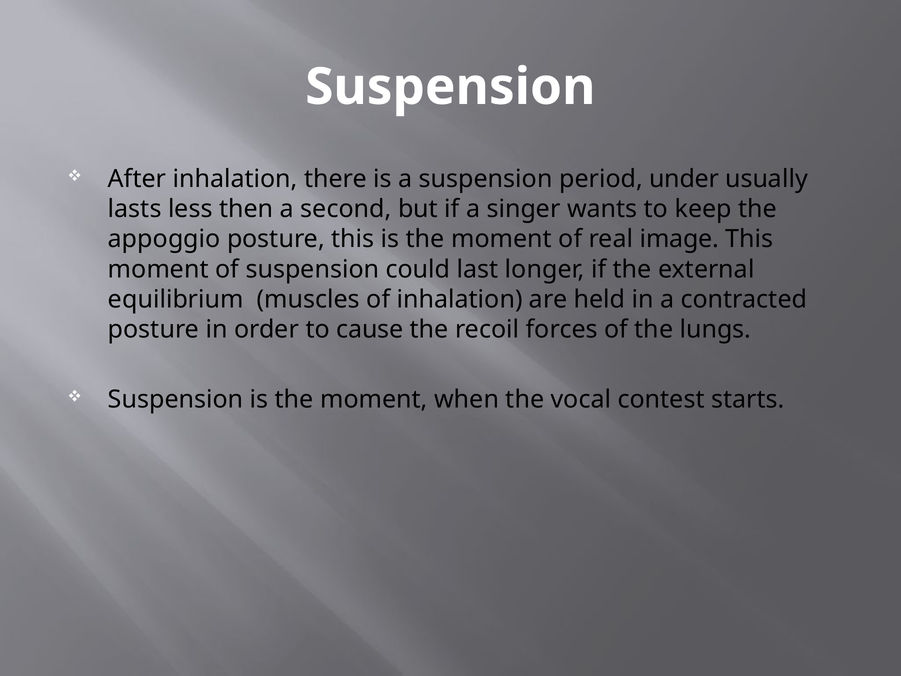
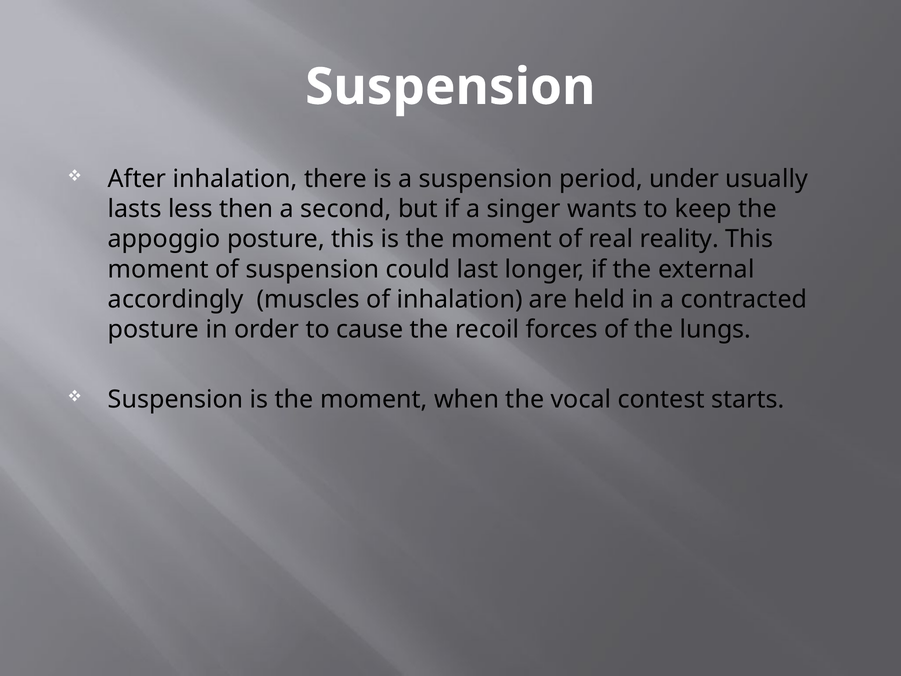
image: image -> reality
equilibrium: equilibrium -> accordingly
